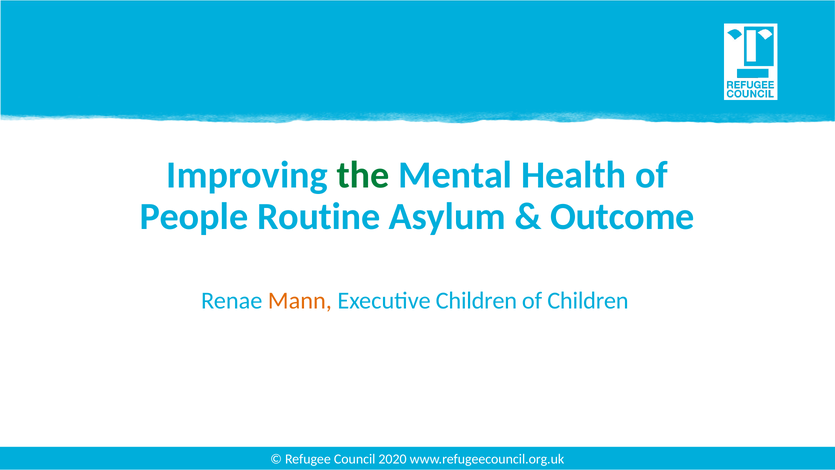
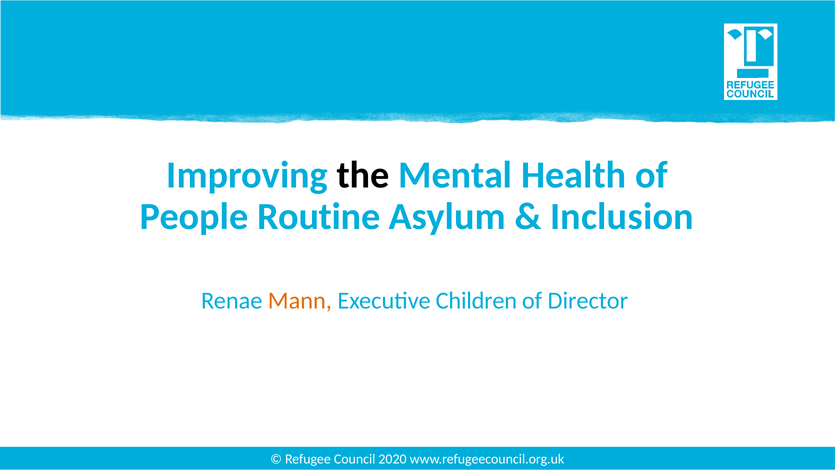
the colour: green -> black
Outcome: Outcome -> Inclusion
of Children: Children -> Director
